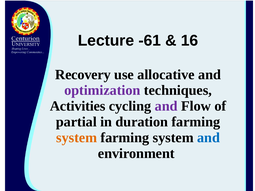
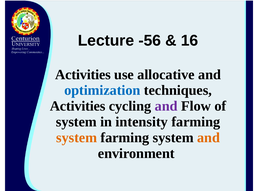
-61: -61 -> -56
Recovery at (83, 75): Recovery -> Activities
optimization colour: purple -> blue
partial at (76, 122): partial -> system
duration: duration -> intensity
and at (209, 138) colour: blue -> orange
